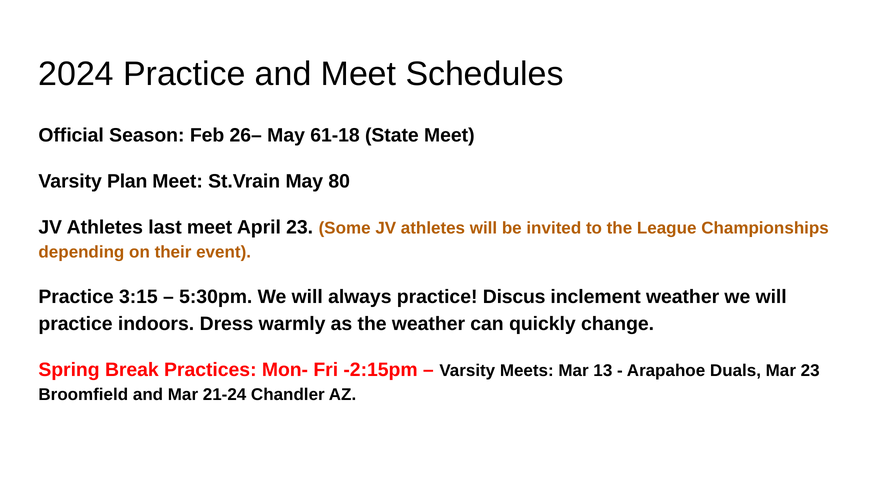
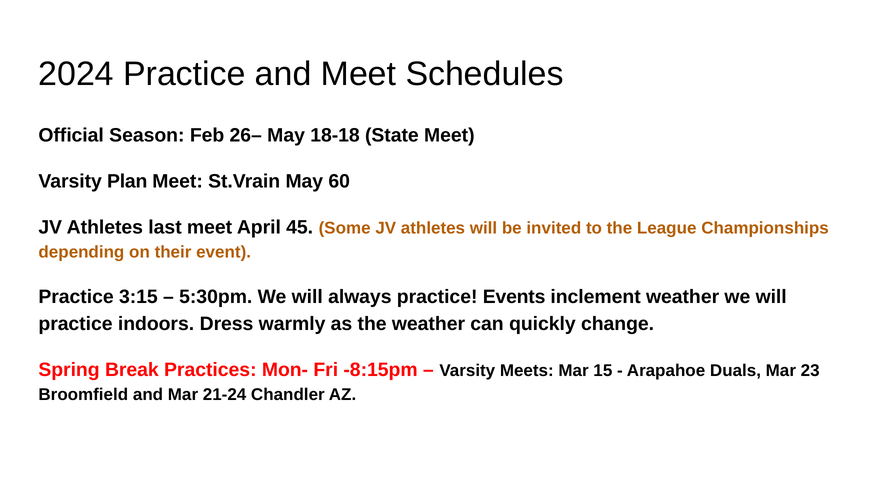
61-18: 61-18 -> 18-18
80: 80 -> 60
April 23: 23 -> 45
Discus: Discus -> Events
-2:15pm: -2:15pm -> -8:15pm
13: 13 -> 15
